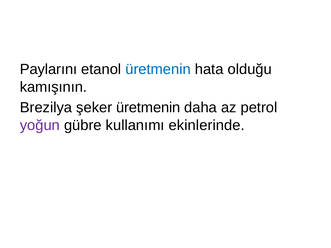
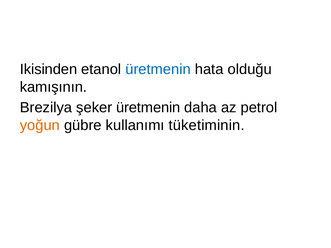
Paylarını: Paylarını -> Ikisinden
yoğun colour: purple -> orange
ekinlerinde: ekinlerinde -> tüketiminin
